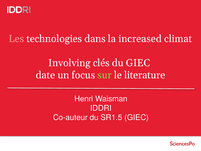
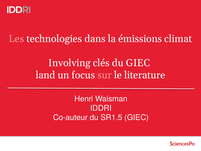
increased: increased -> émissions
date: date -> land
sur colour: light green -> pink
